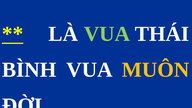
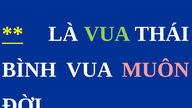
MUÔN colour: yellow -> pink
